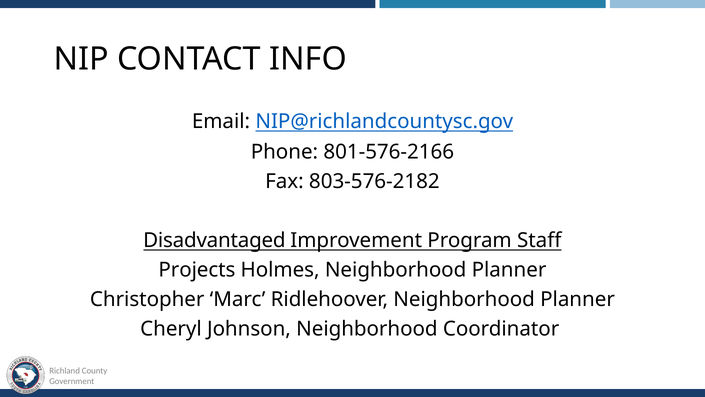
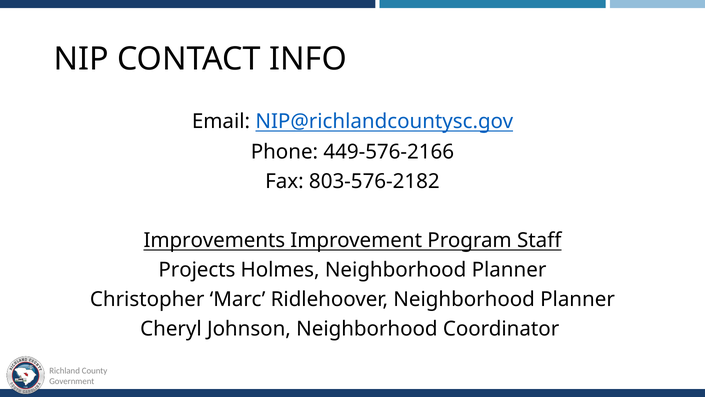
801-576-2166: 801-576-2166 -> 449-576-2166
Disadvantaged: Disadvantaged -> Improvements
